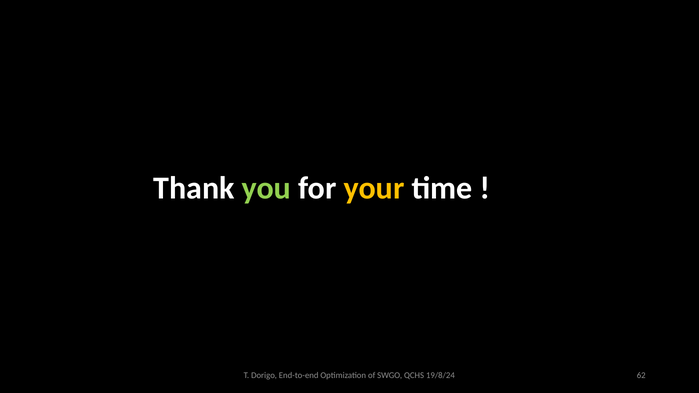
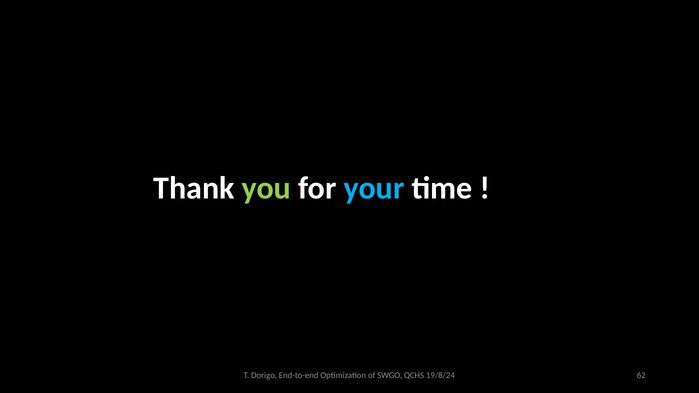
your colour: yellow -> light blue
